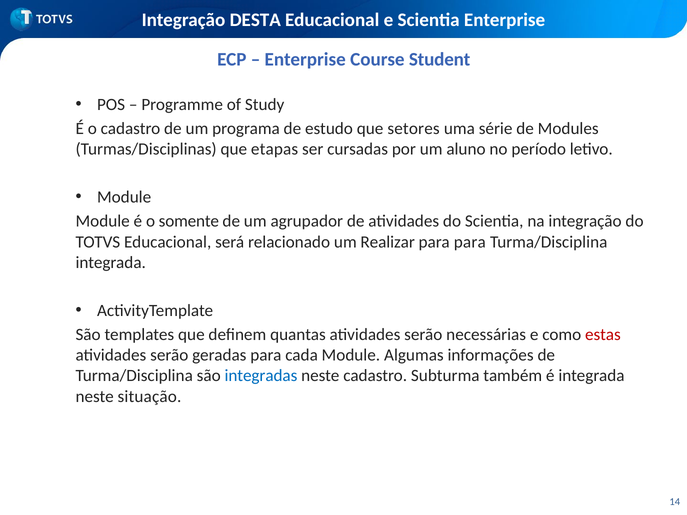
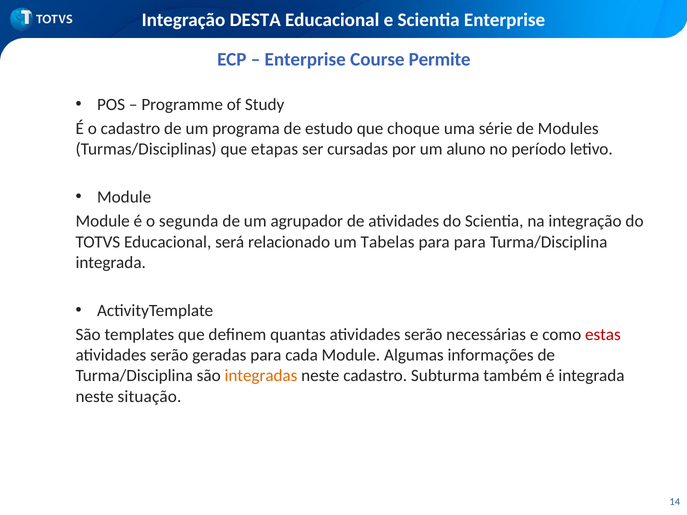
Student: Student -> Permite
setores: setores -> choque
somente: somente -> segunda
Realizar: Realizar -> Tabelas
integradas colour: blue -> orange
